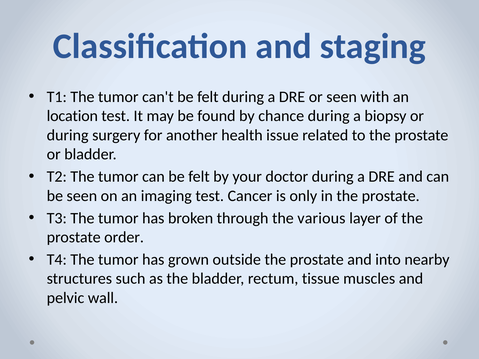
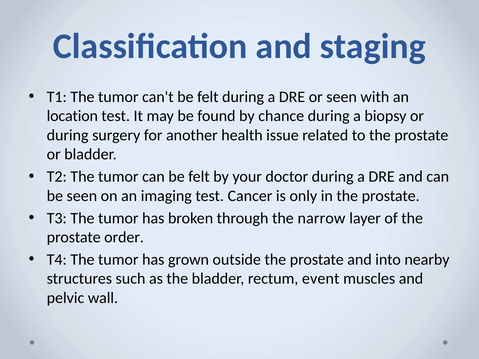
various: various -> narrow
tissue: tissue -> event
